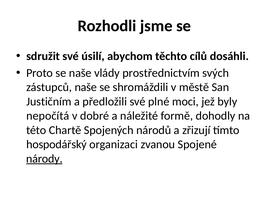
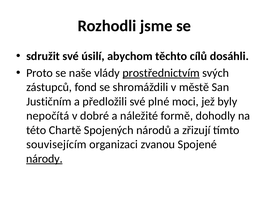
prostřednictvím underline: none -> present
zástupců naše: naše -> fond
hospodářský: hospodářský -> souvisejícím
